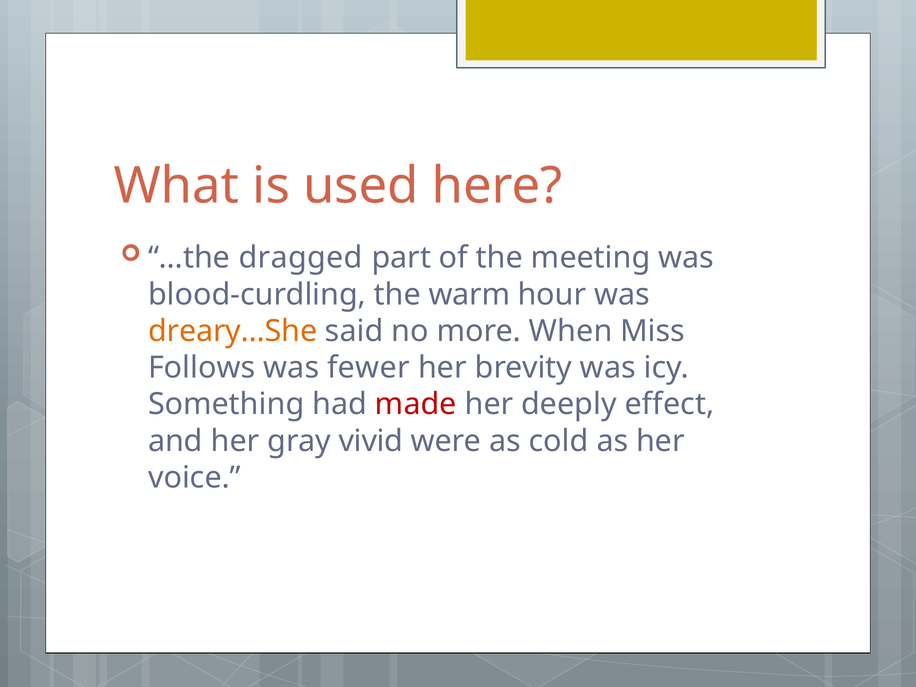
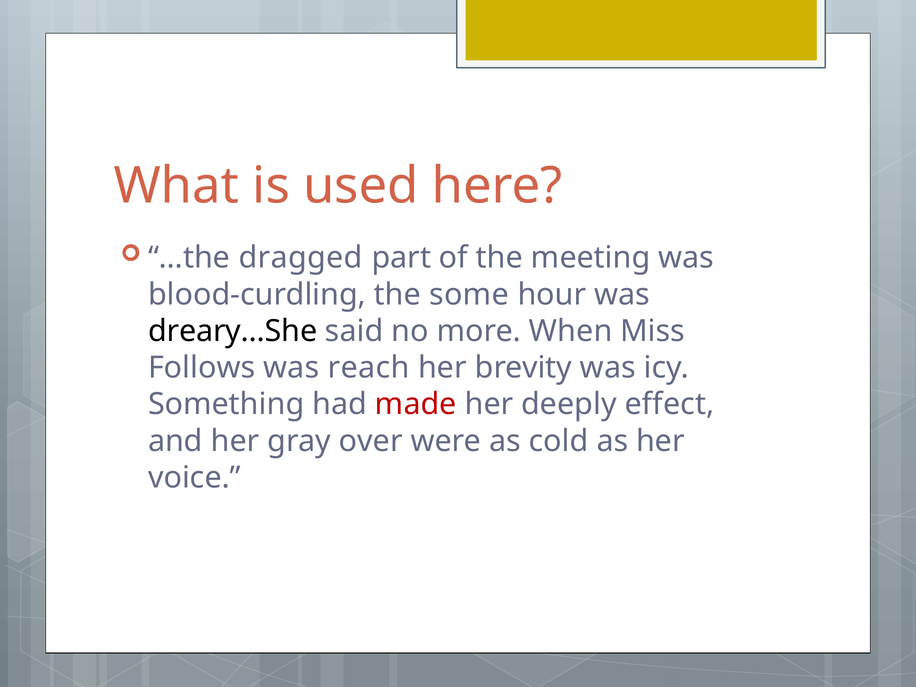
warm: warm -> some
dreary…She colour: orange -> black
fewer: fewer -> reach
vivid: vivid -> over
